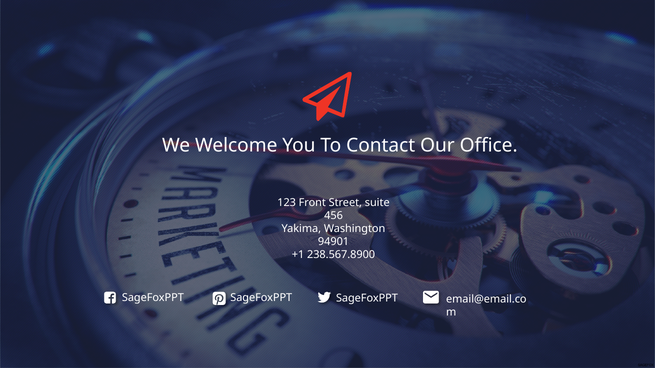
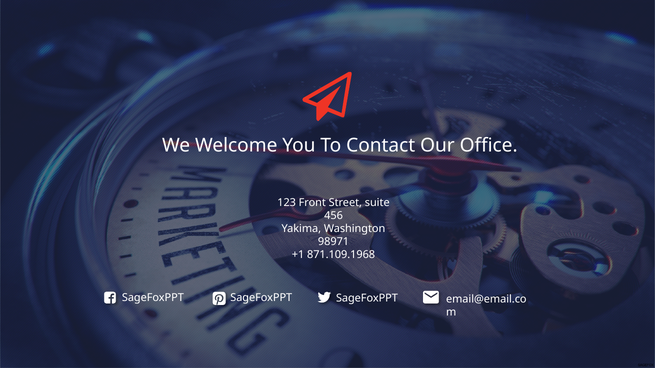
94901: 94901 -> 98971
238.567.8900: 238.567.8900 -> 871.109.1968
